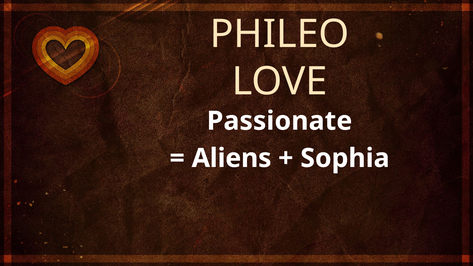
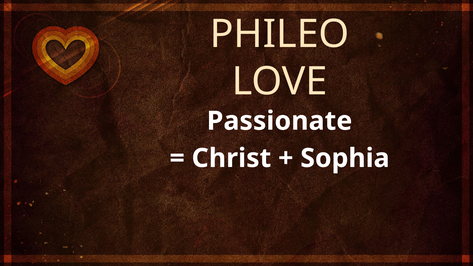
Aliens: Aliens -> Christ
